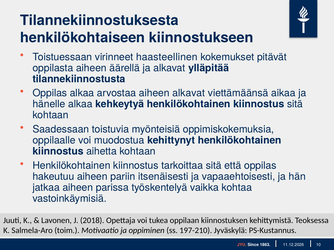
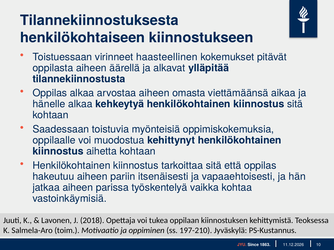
aiheen alkavat: alkavat -> omasta
